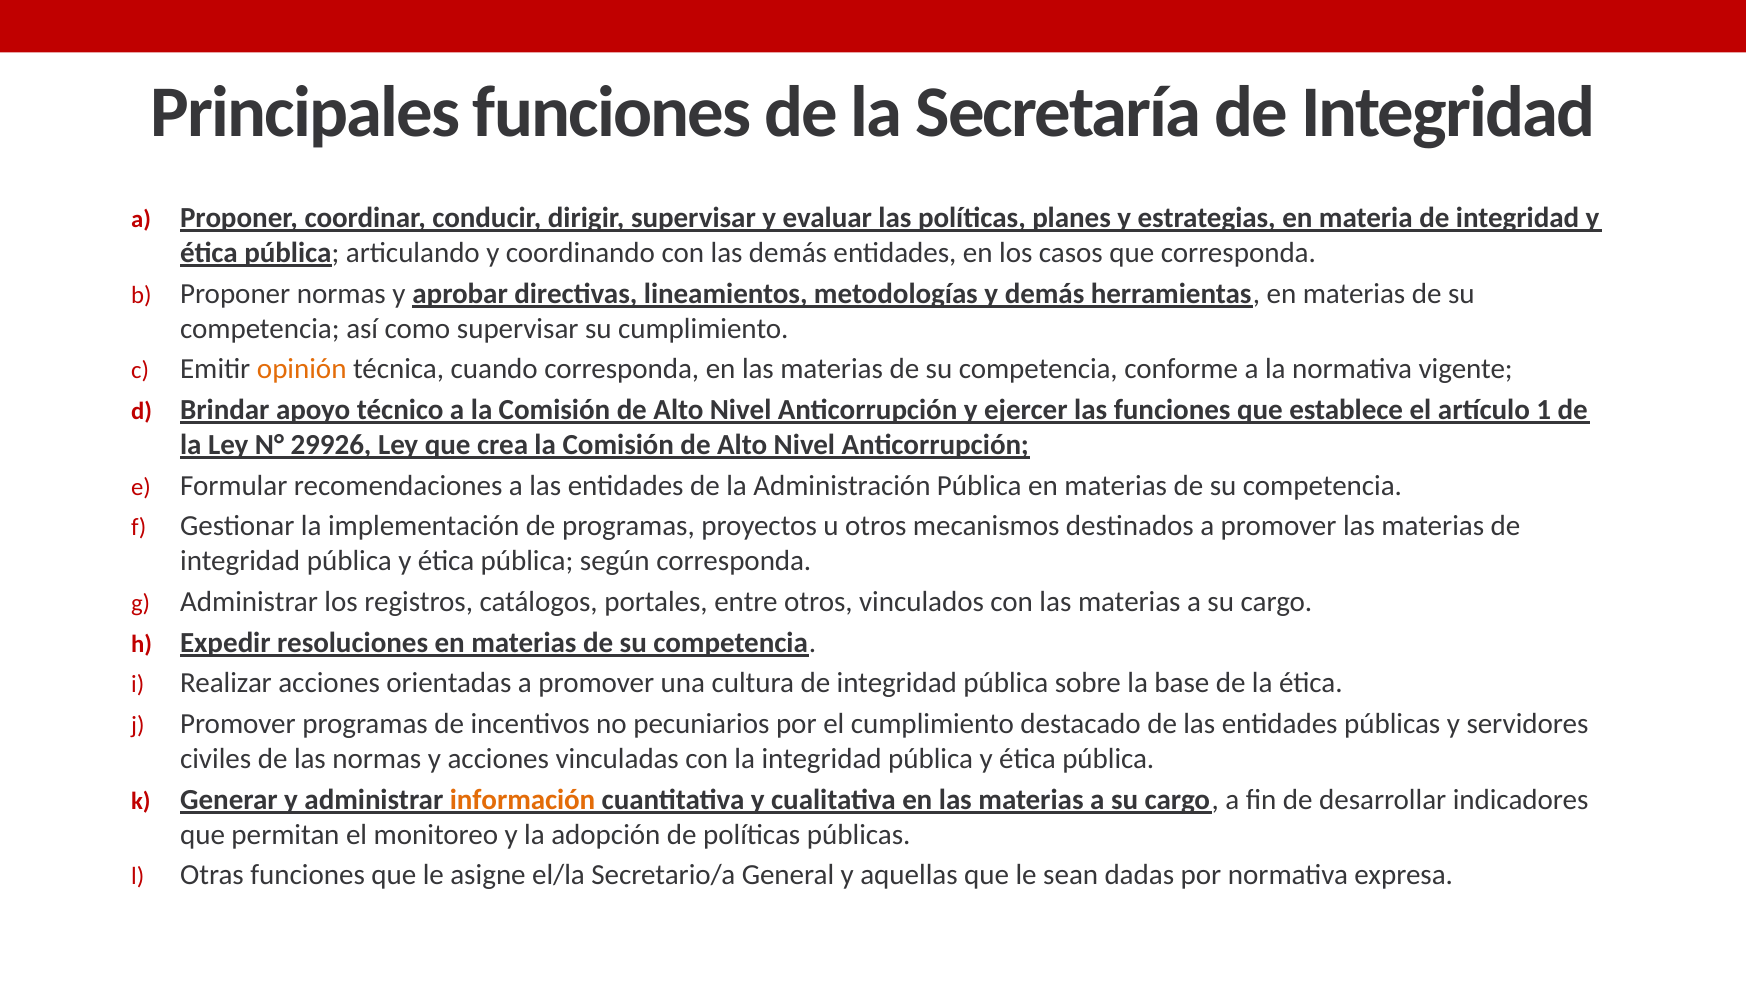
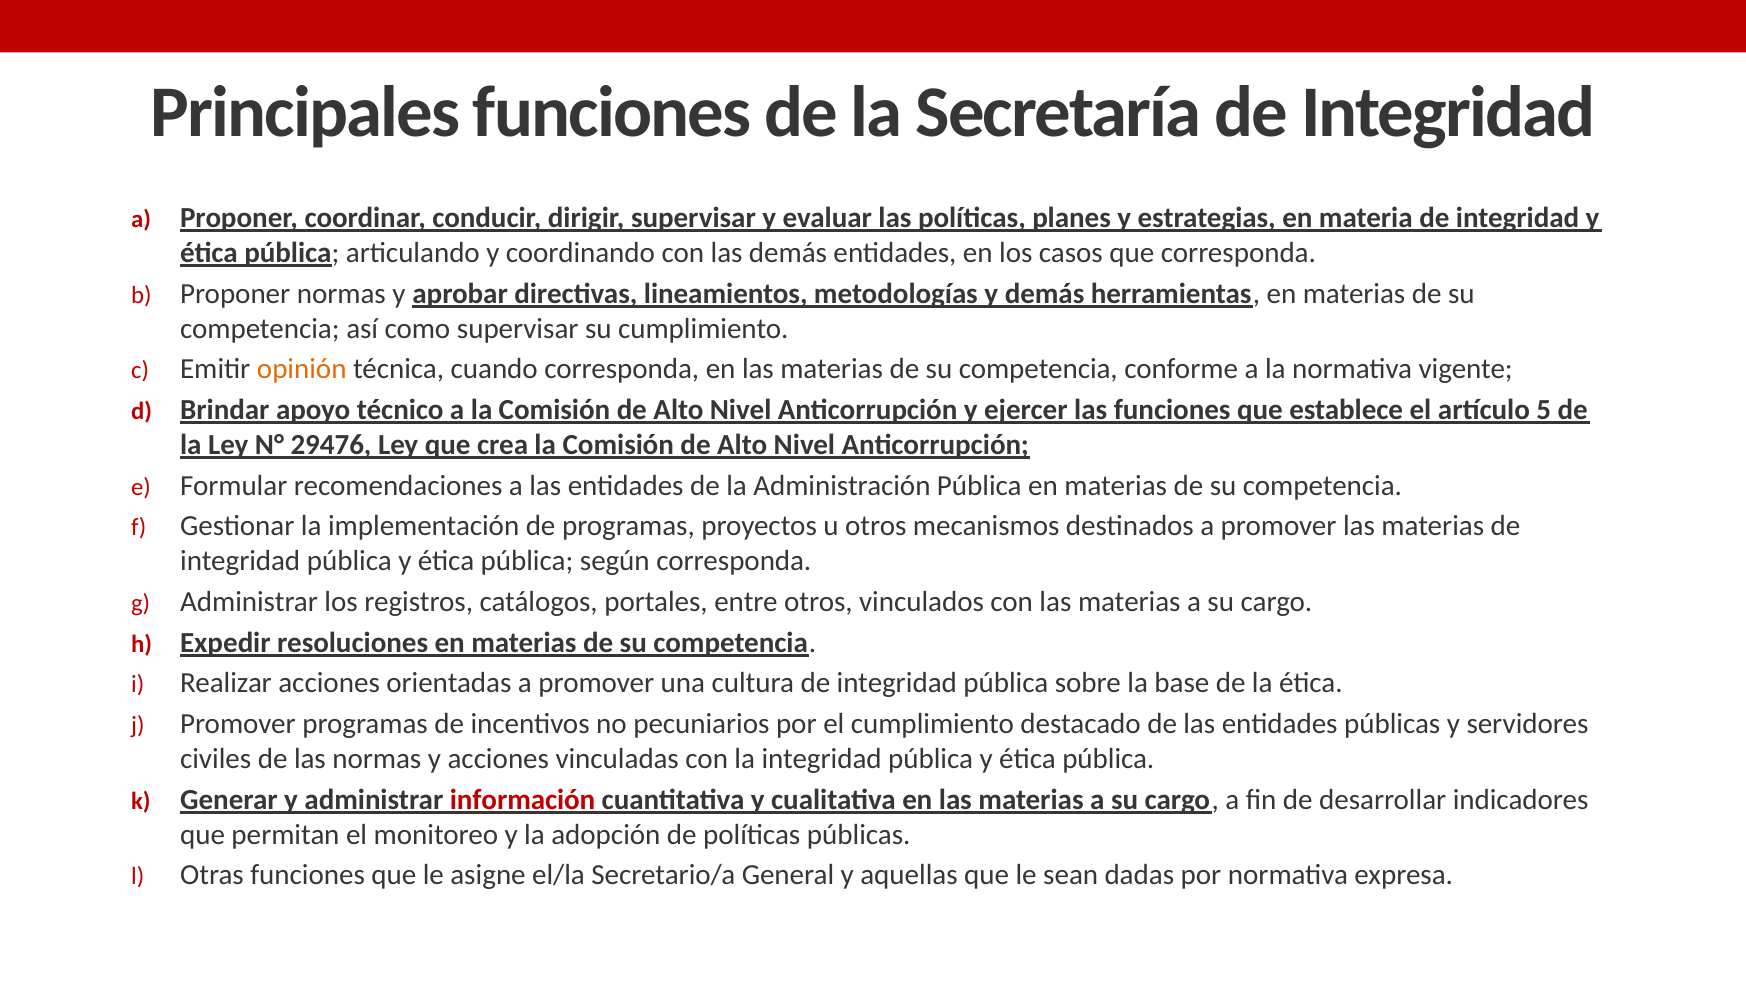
1: 1 -> 5
29926: 29926 -> 29476
información colour: orange -> red
